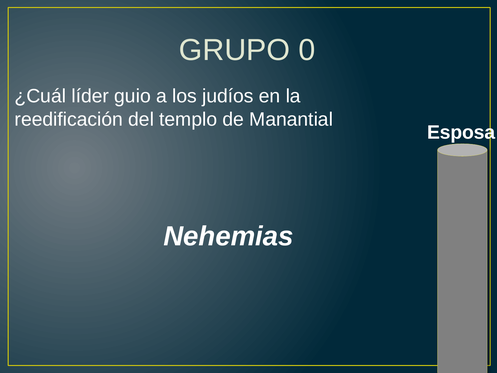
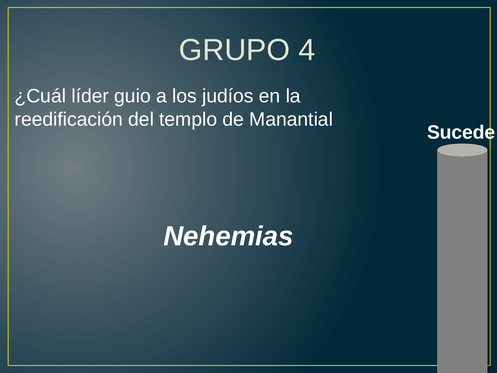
0: 0 -> 4
Esposa: Esposa -> Sucede
